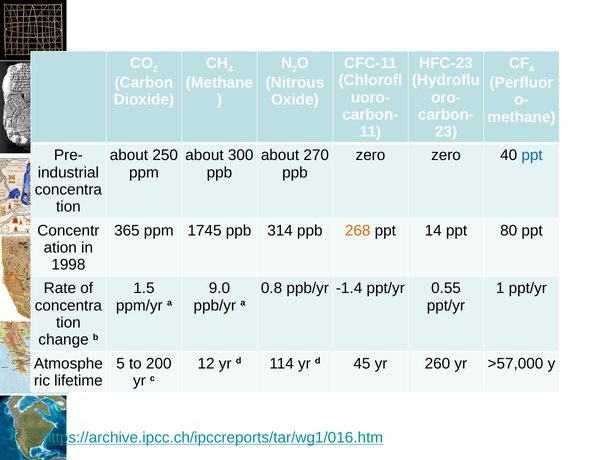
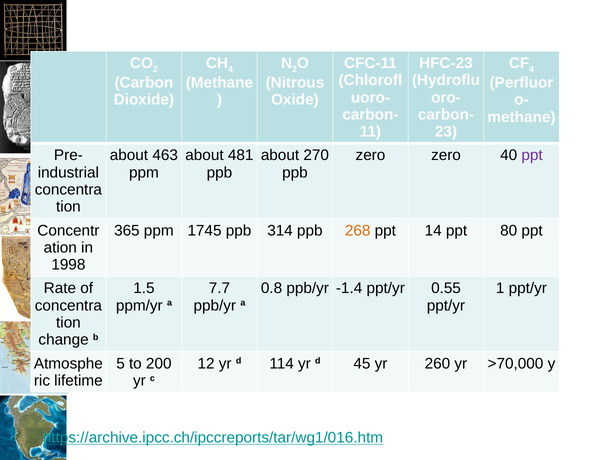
250: 250 -> 463
300: 300 -> 481
ppt at (532, 155) colour: blue -> purple
9.0: 9.0 -> 7.7
>57,000: >57,000 -> >70,000
